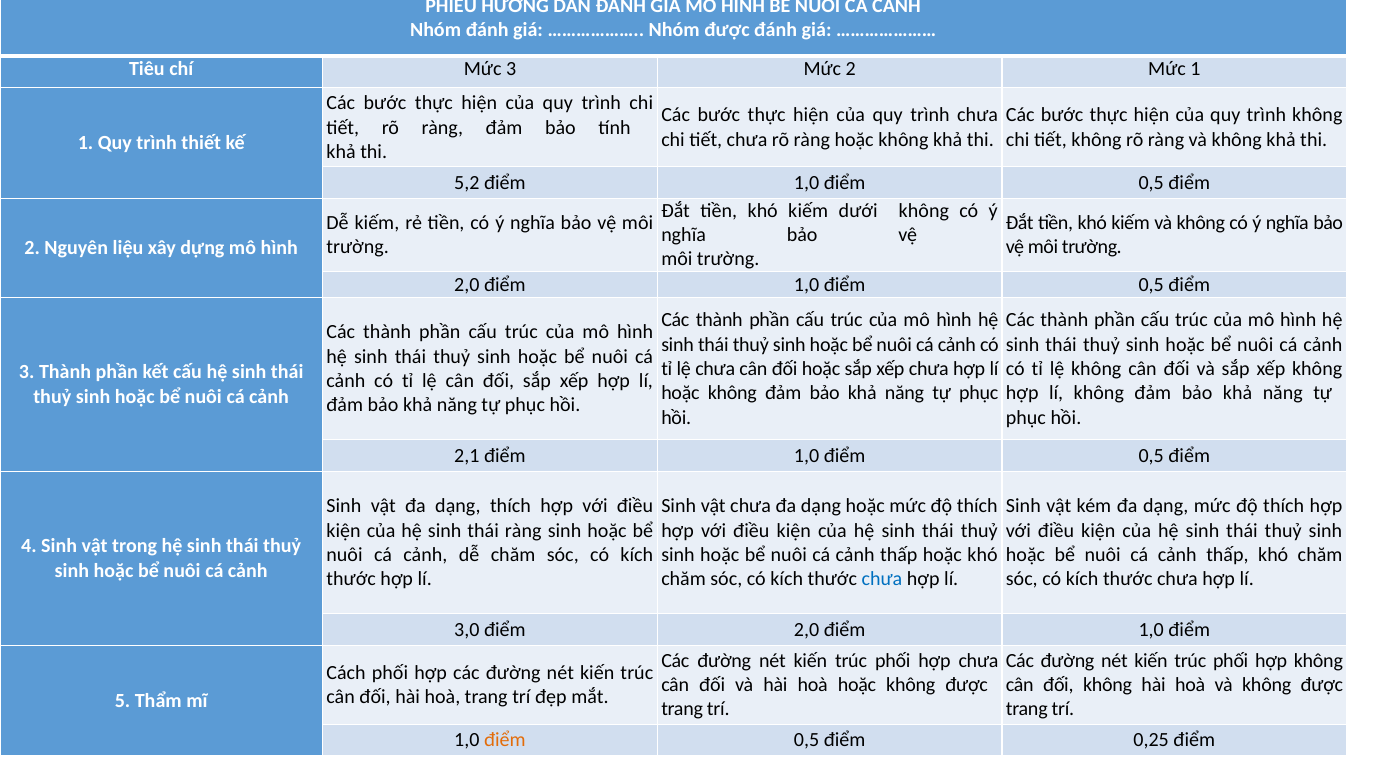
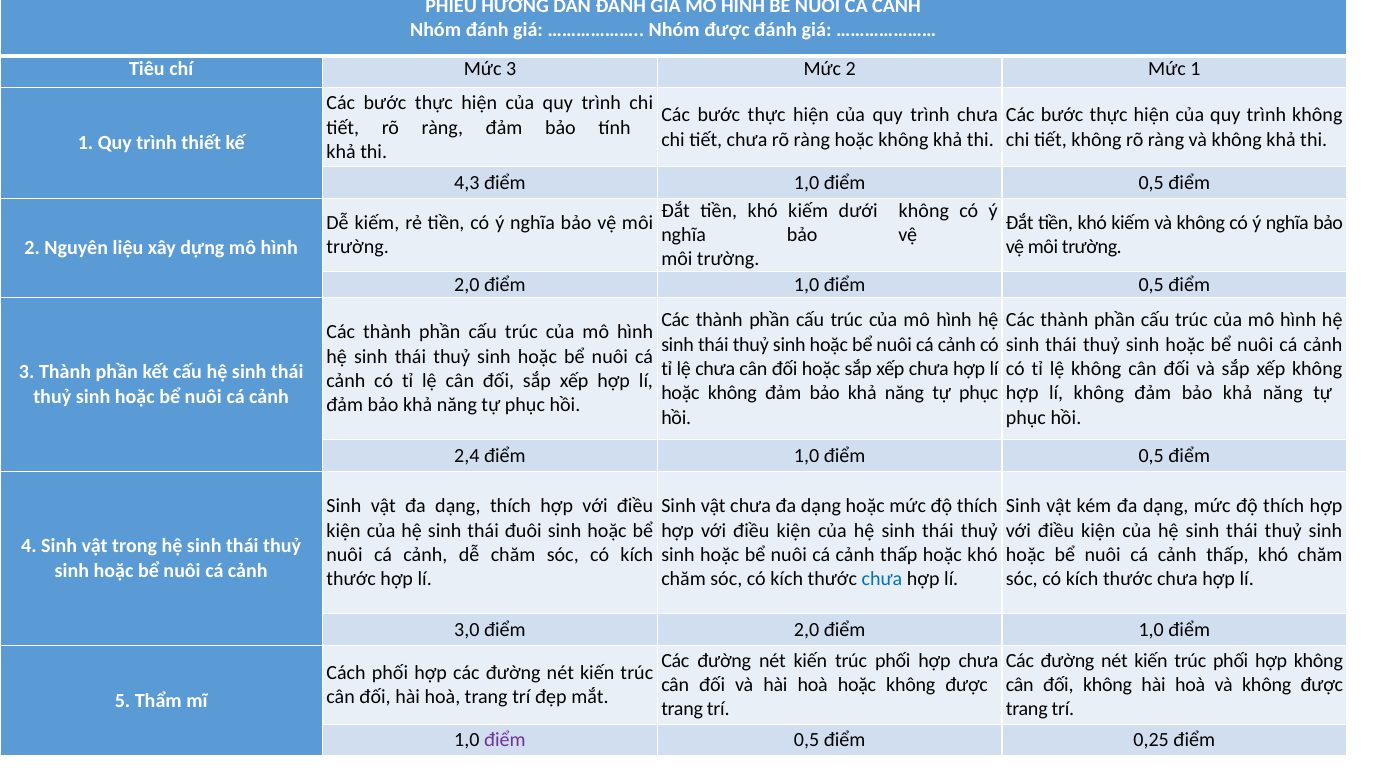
5,2: 5,2 -> 4,3
2,1: 2,1 -> 2,4
thái ràng: ràng -> đuôi
điểm at (505, 740) colour: orange -> purple
